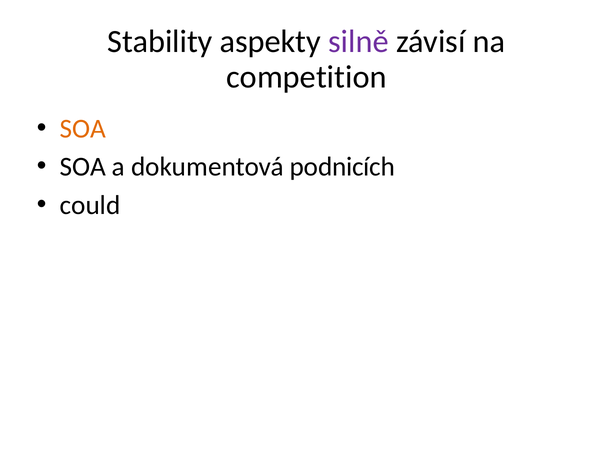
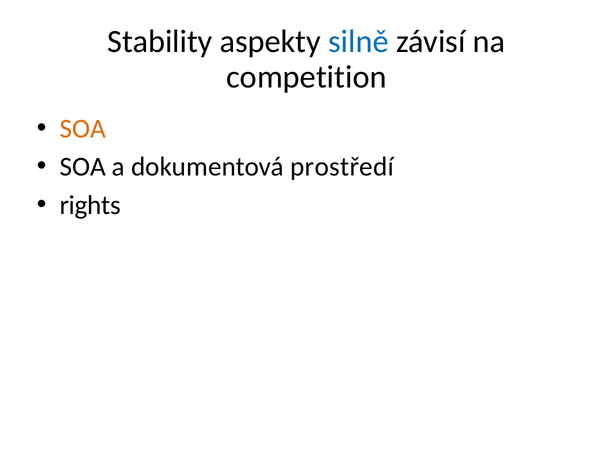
silně colour: purple -> blue
podnicích: podnicích -> prostředí
could: could -> rights
